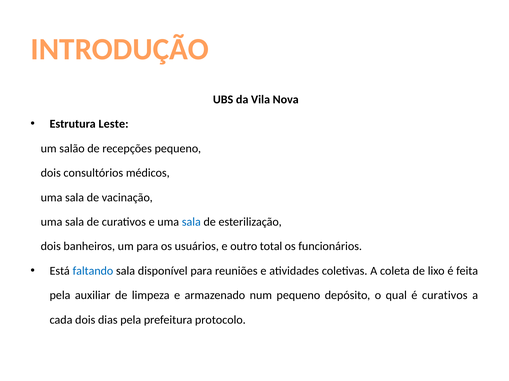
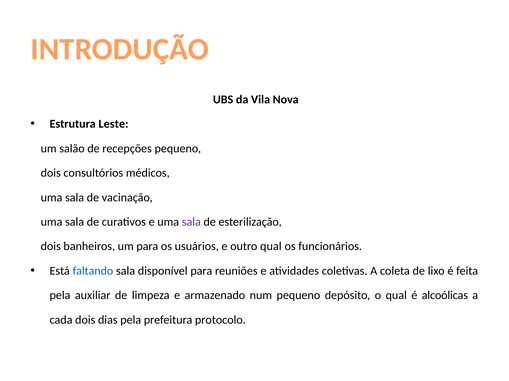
sala at (191, 222) colour: blue -> purple
outro total: total -> qual
é curativos: curativos -> alcoólicas
